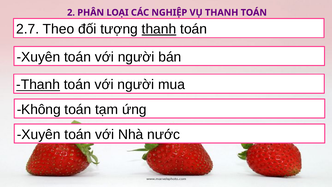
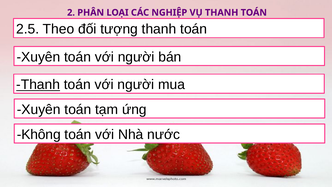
2.7: 2.7 -> 2.5
thanh at (159, 29) underline: present -> none
Không at (39, 109): Không -> Xuyên
Xuyên at (39, 134): Xuyên -> Không
